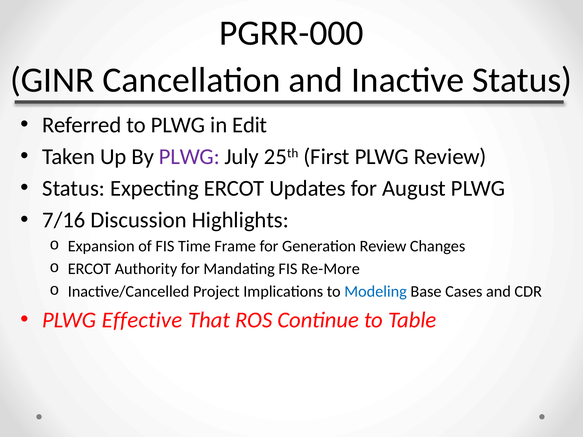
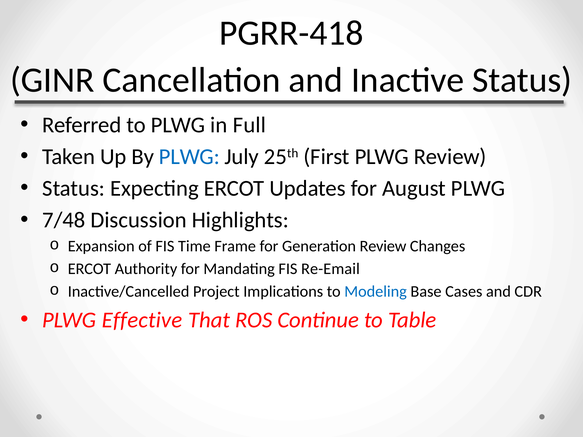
PGRR-000: PGRR-000 -> PGRR-418
Edit: Edit -> Full
PLWG at (189, 157) colour: purple -> blue
7/16: 7/16 -> 7/48
Re-More: Re-More -> Re-Email
